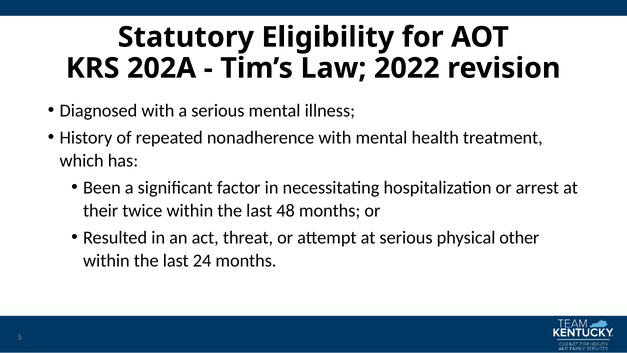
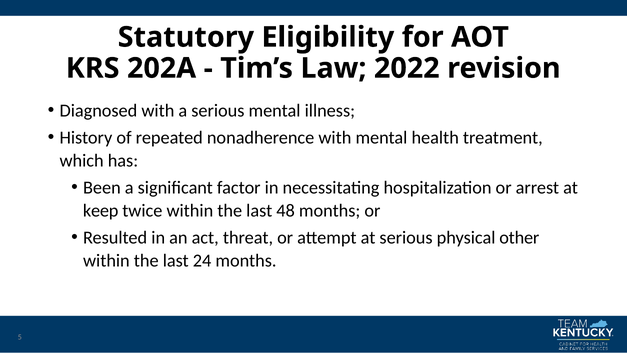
their: their -> keep
